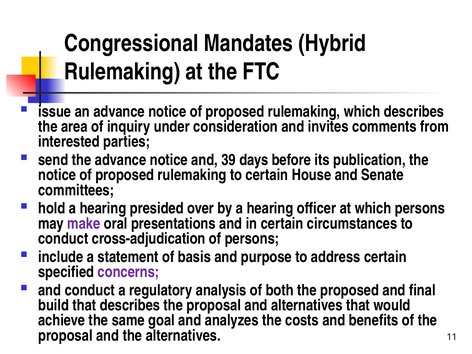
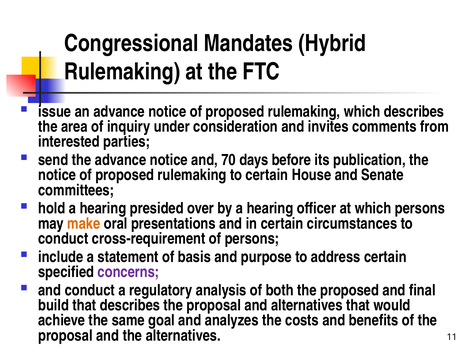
39: 39 -> 70
make colour: purple -> orange
cross-adjudication: cross-adjudication -> cross-requirement
